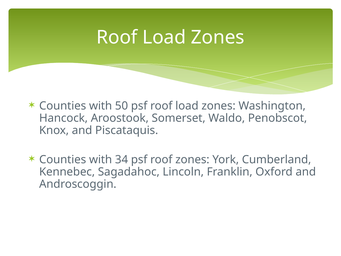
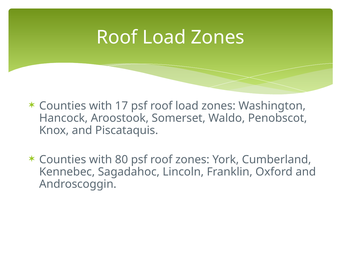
50: 50 -> 17
34: 34 -> 80
